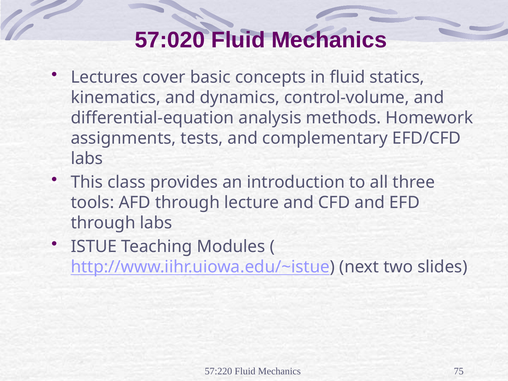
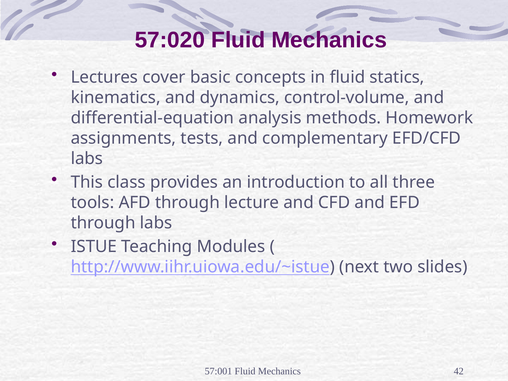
57:220: 57:220 -> 57:001
75: 75 -> 42
